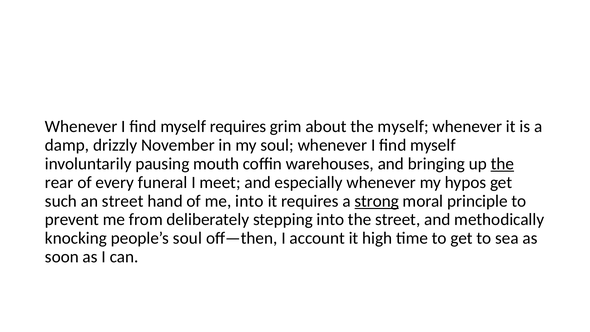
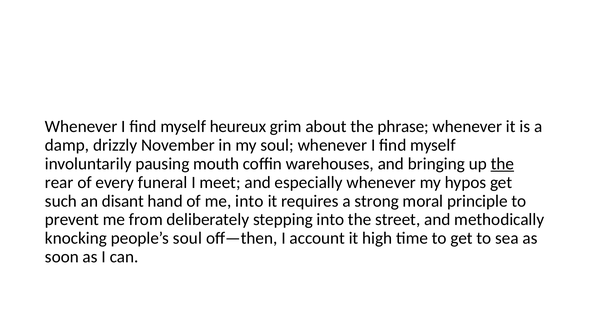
myself requires: requires -> heureux
the myself: myself -> phrase
an street: street -> disant
strong underline: present -> none
